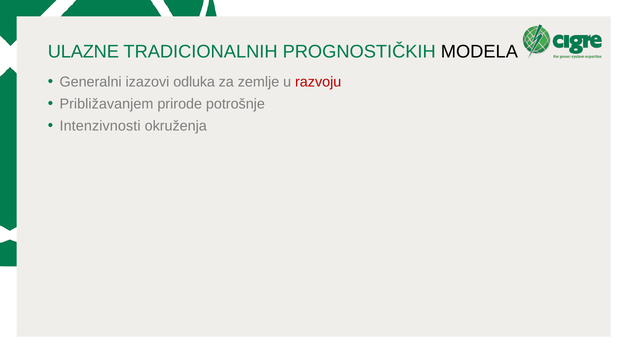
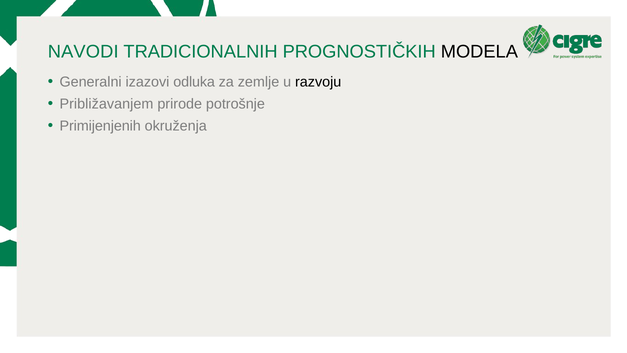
ULAZNE: ULAZNE -> NAVODI
razvoju colour: red -> black
Intenzivnosti: Intenzivnosti -> Primijenjenih
